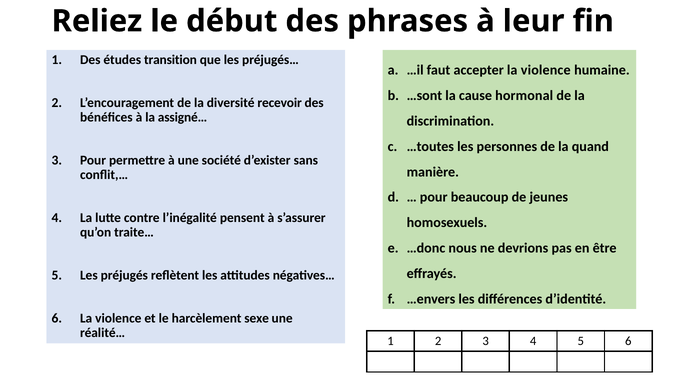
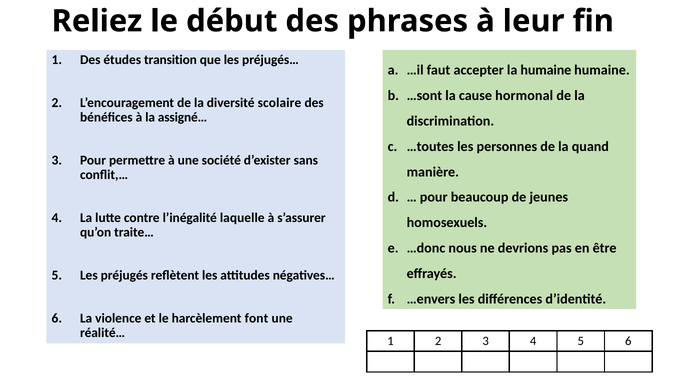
accepter la violence: violence -> humaine
recevoir: recevoir -> scolaire
pensent: pensent -> laquelle
sexe: sexe -> font
